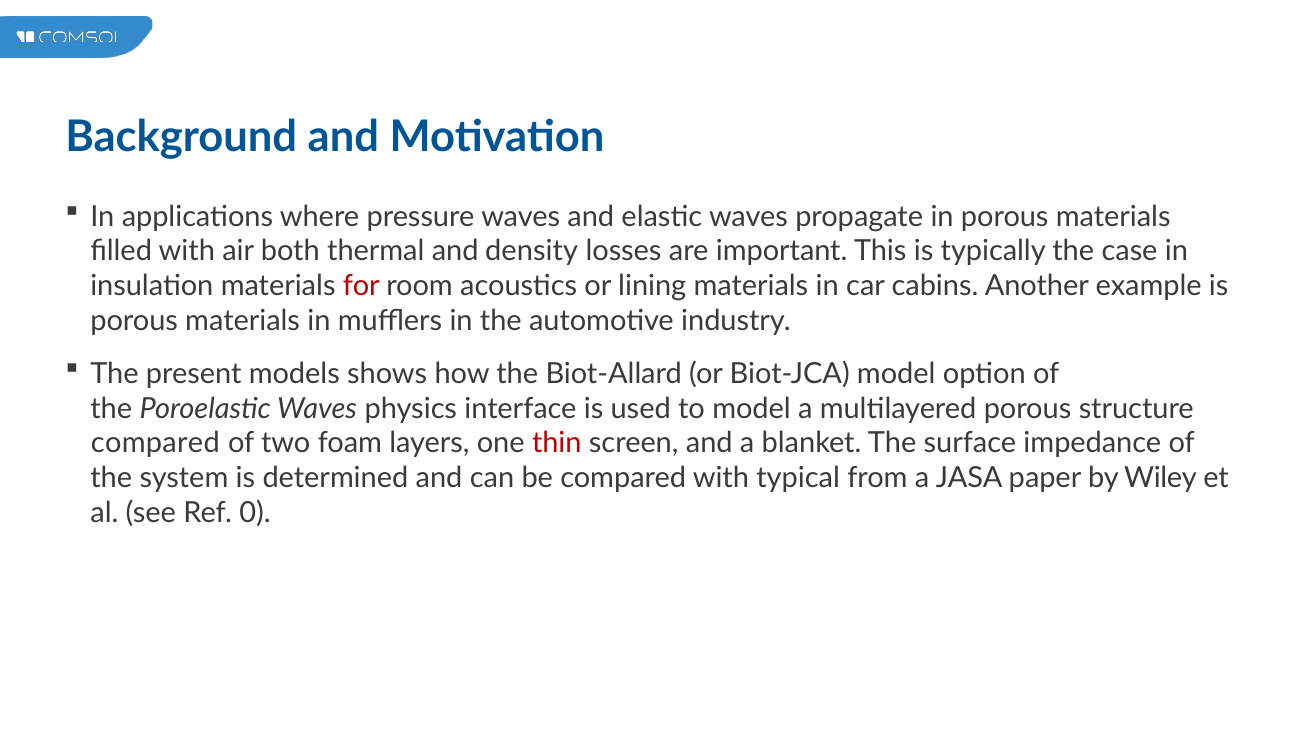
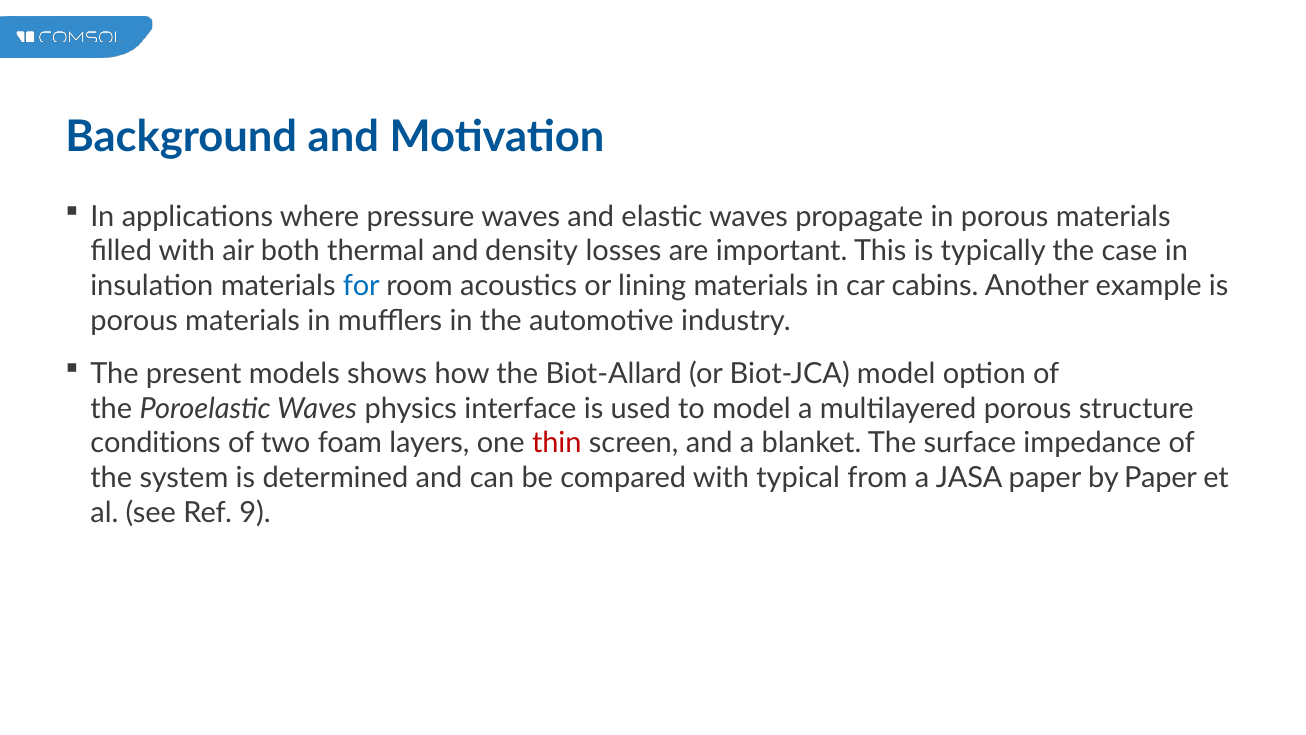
for colour: red -> blue
compared at (155, 443): compared -> conditions
by Wiley: Wiley -> Paper
0: 0 -> 9
